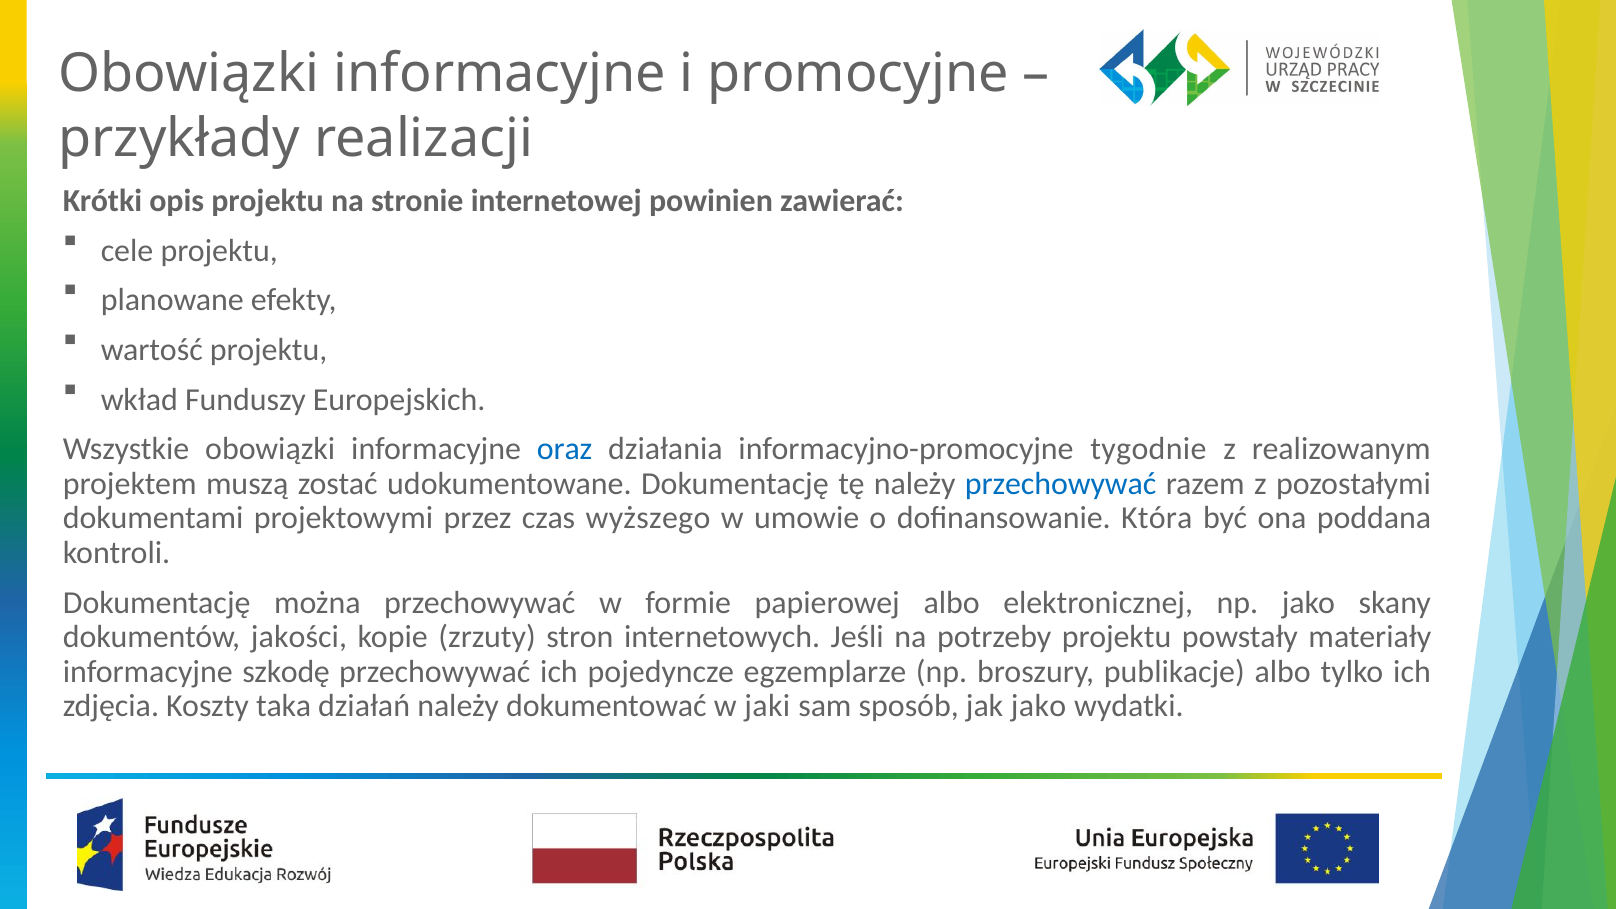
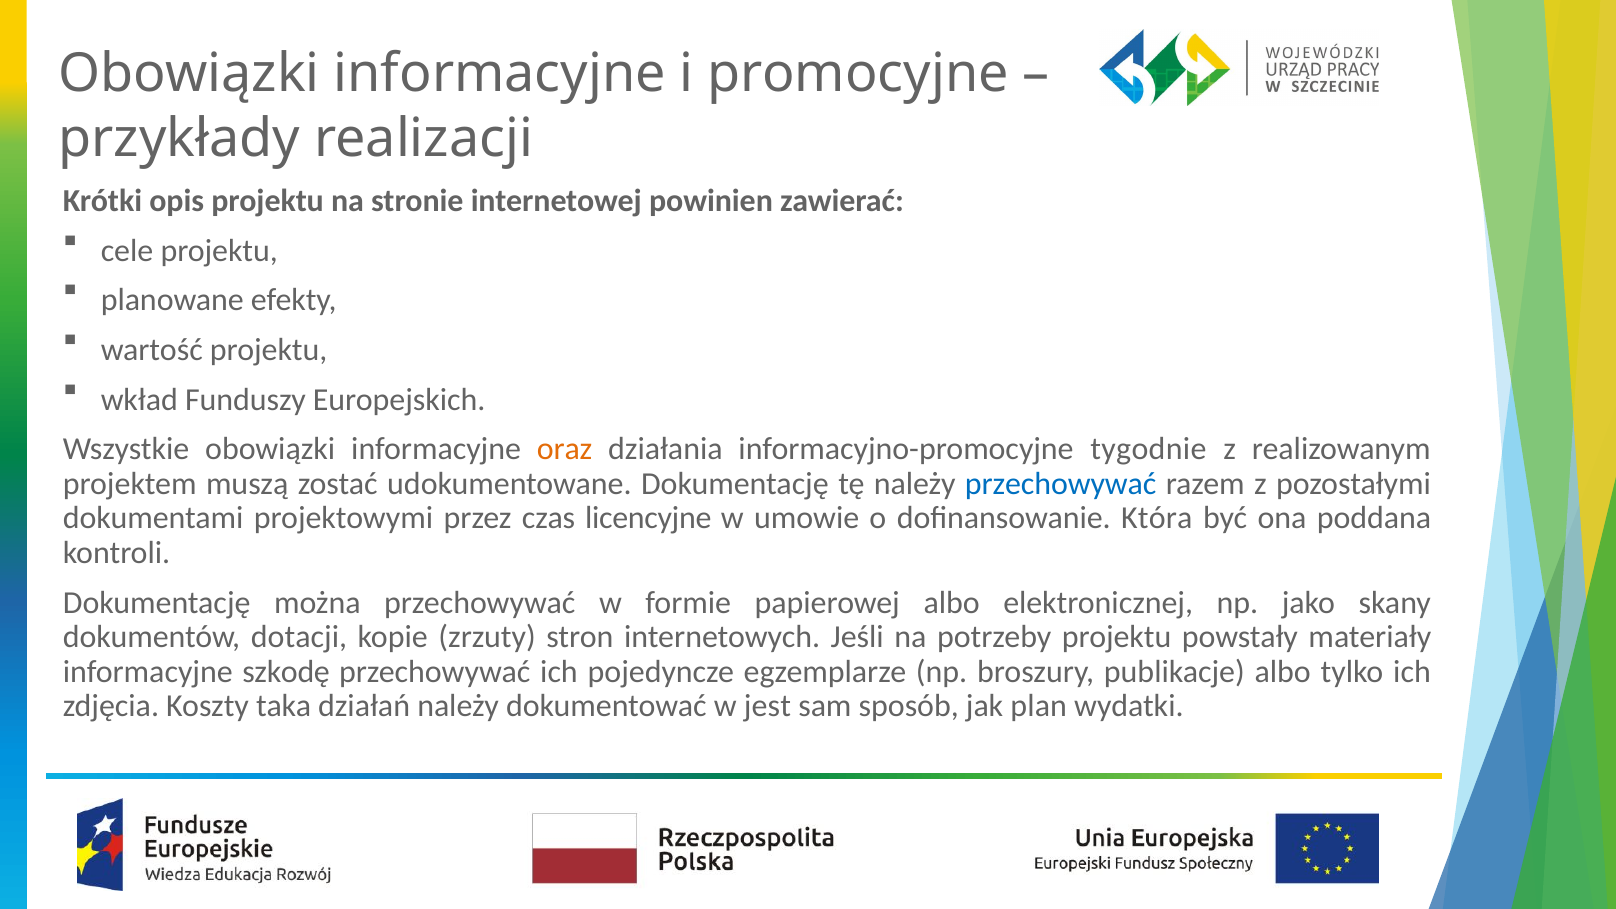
oraz colour: blue -> orange
wyższego: wyższego -> licencyjne
jakości: jakości -> dotacji
jaki: jaki -> jest
jak jako: jako -> plan
